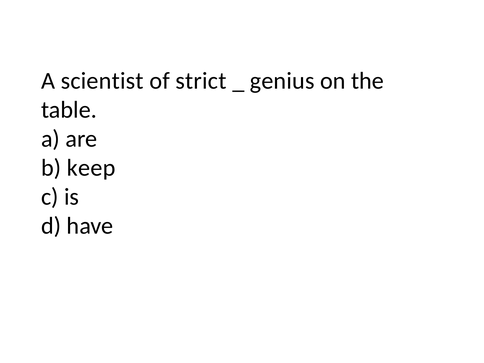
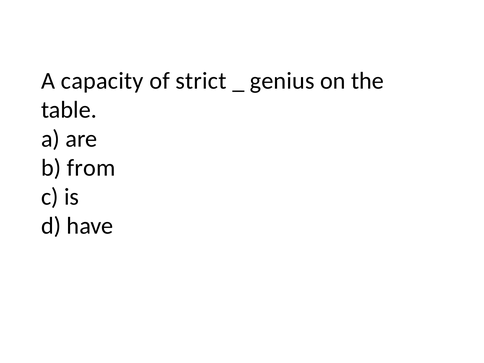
scientist: scientist -> capacity
keep: keep -> from
